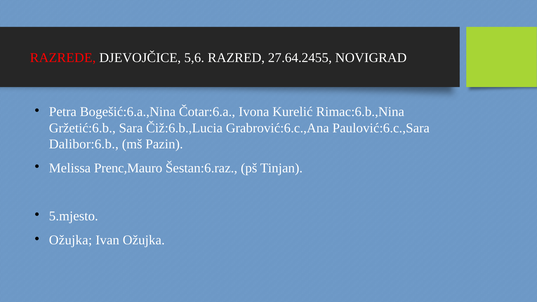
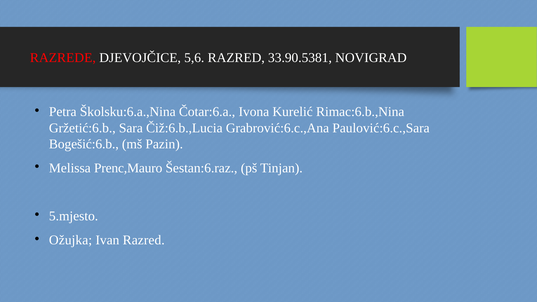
27.64.2455: 27.64.2455 -> 33.90.5381
Bogešić:6.a.,Nina: Bogešić:6.a.,Nina -> Školsku:6.a.,Nina
Dalibor:6.b: Dalibor:6.b -> Bogešić:6.b
Ivan Ožujka: Ožujka -> Razred
